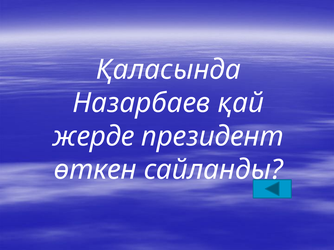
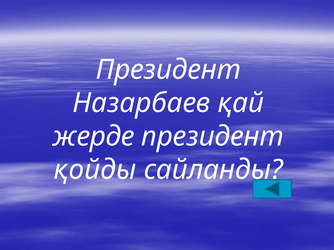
Қаласында at (168, 70): Қаласында -> Президент
өткен: өткен -> қойды
